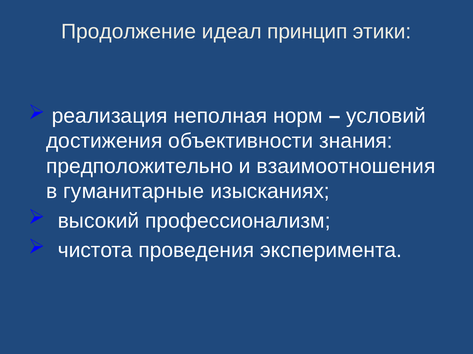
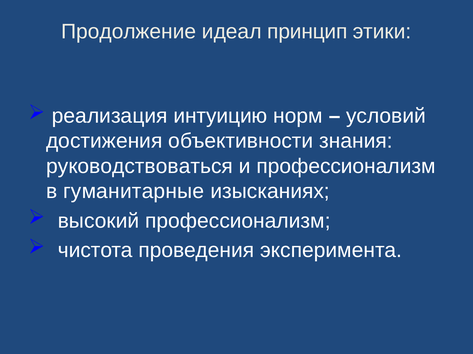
неполная: неполная -> интуицию
предположительно: предположительно -> руководствоваться
и взаимоотношения: взаимоотношения -> профессионализм
